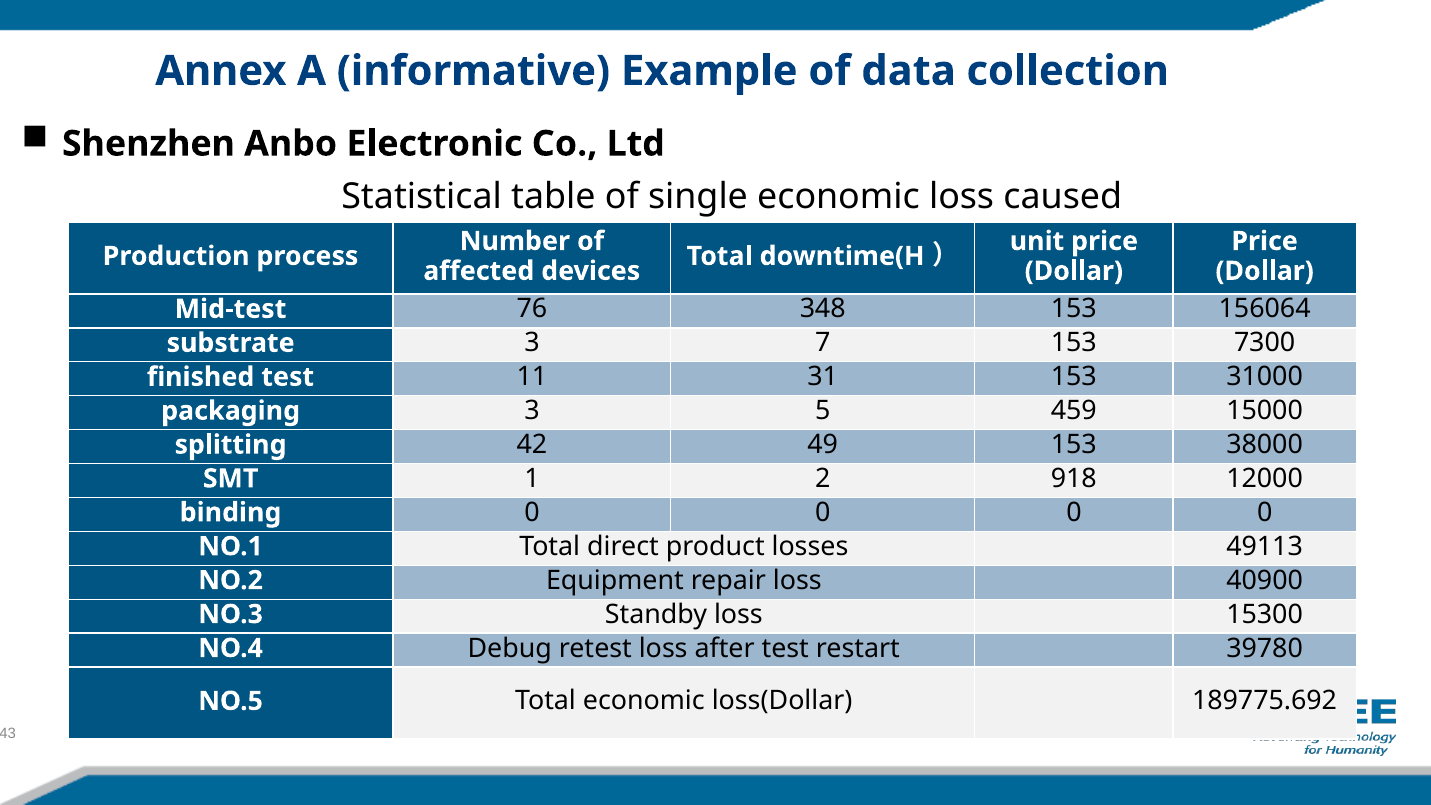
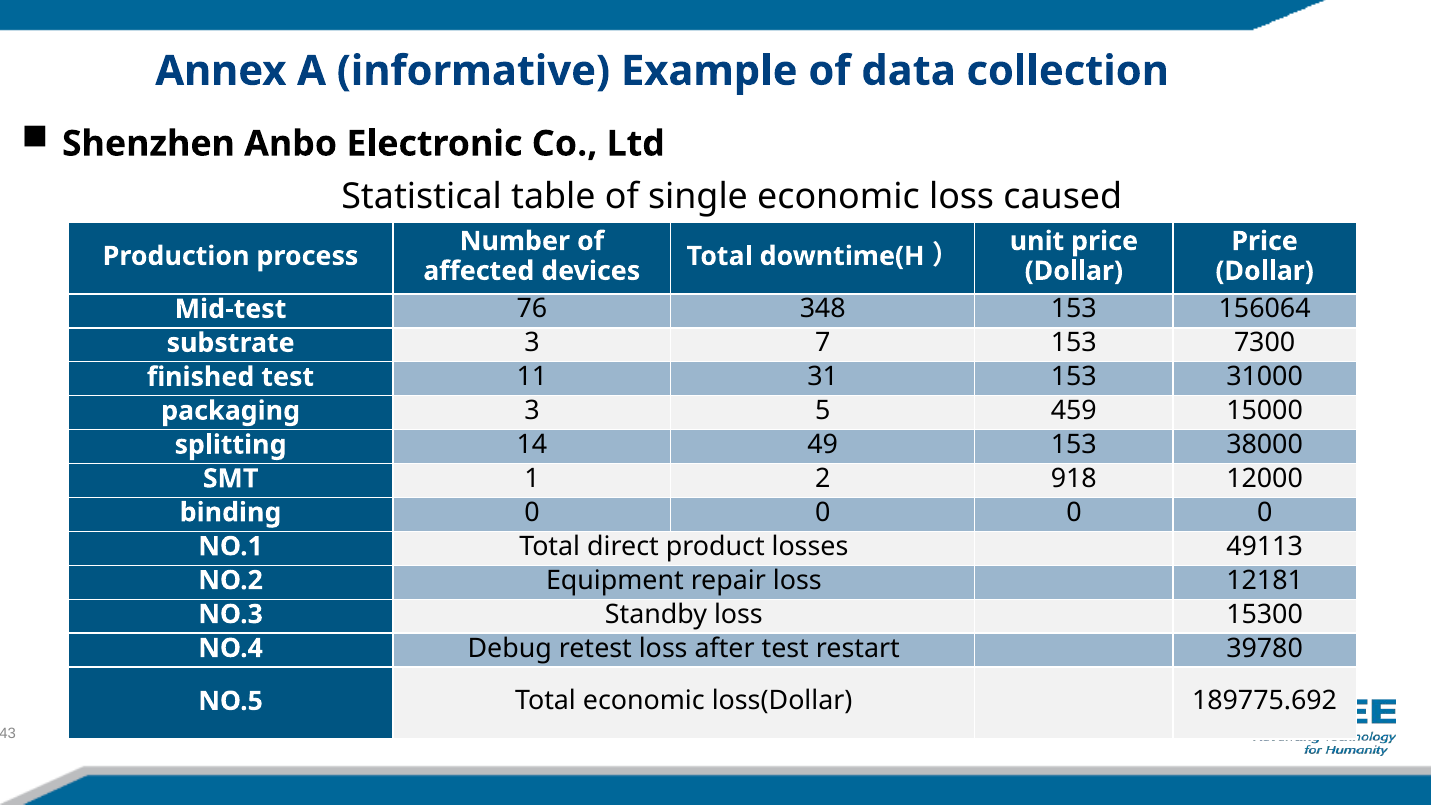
42: 42 -> 14
40900: 40900 -> 12181
